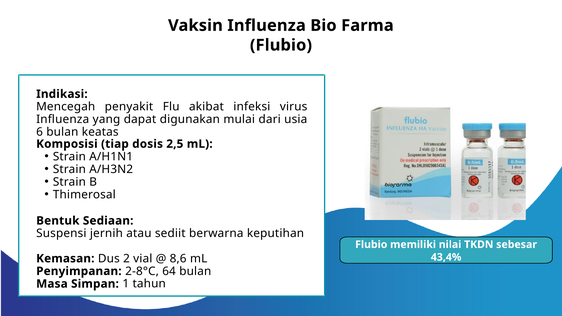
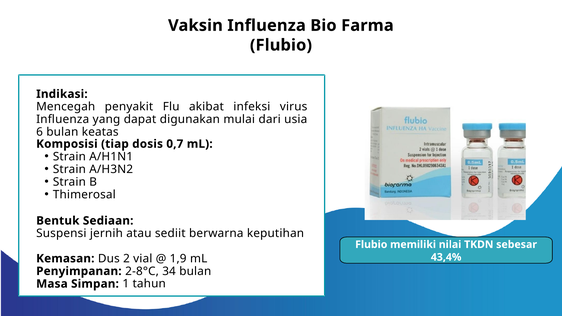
2,5: 2,5 -> 0,7
8,6: 8,6 -> 1,9
64: 64 -> 34
